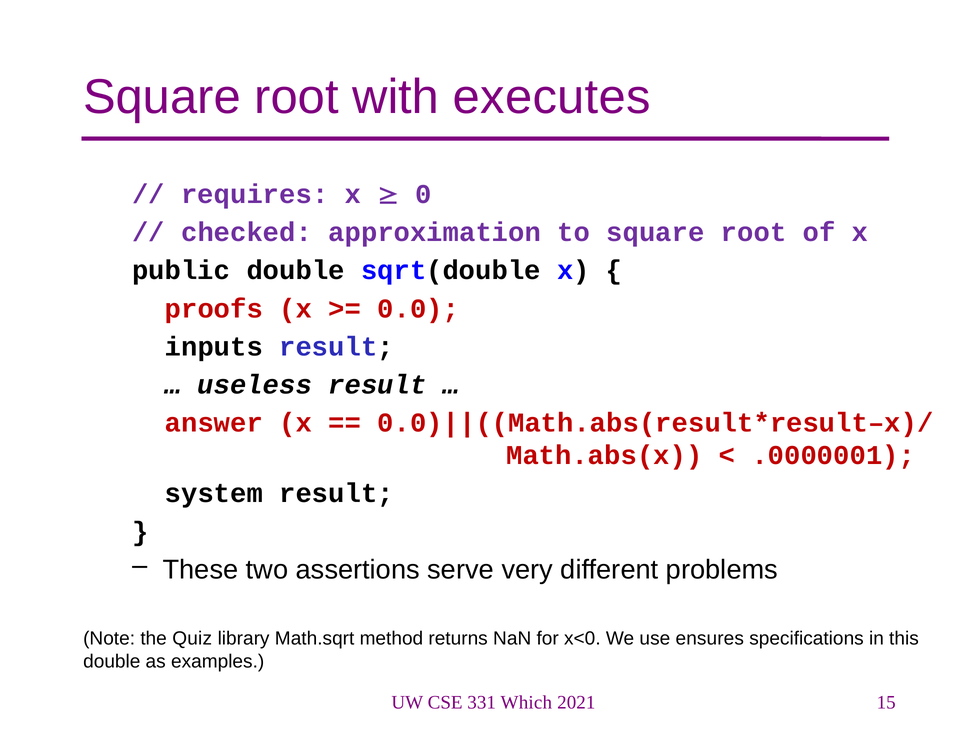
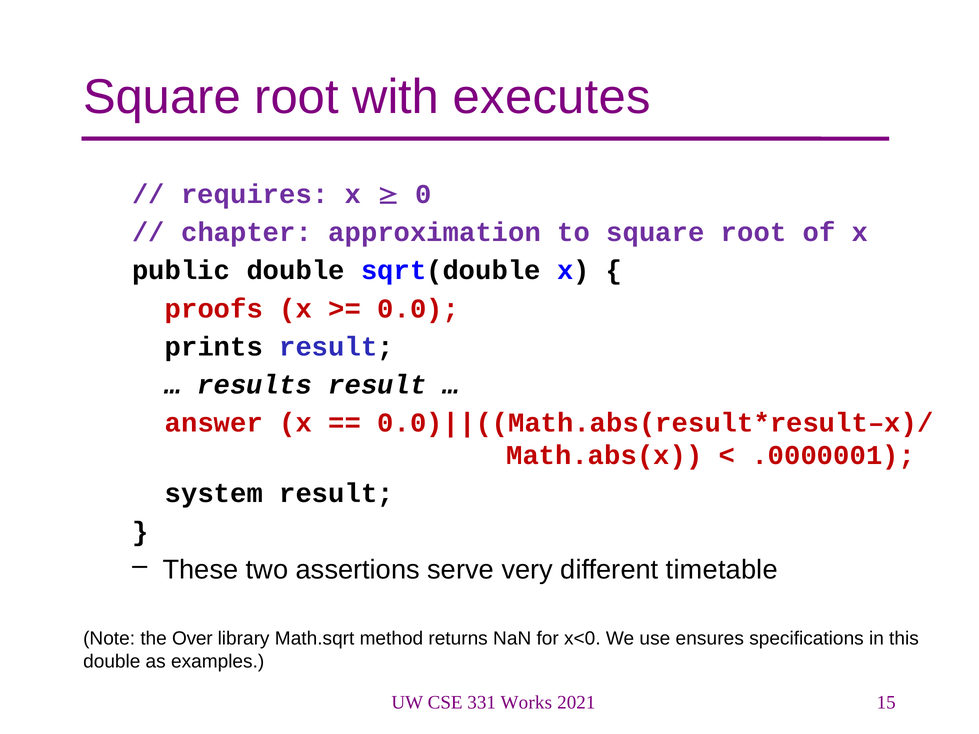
checked: checked -> chapter
inputs: inputs -> prints
useless: useless -> results
problems: problems -> timetable
Quiz: Quiz -> Over
Which: Which -> Works
